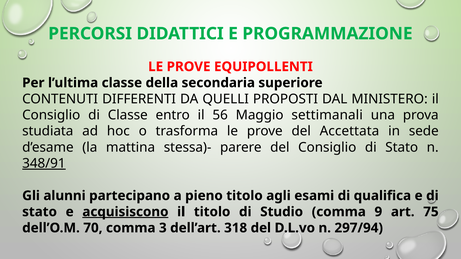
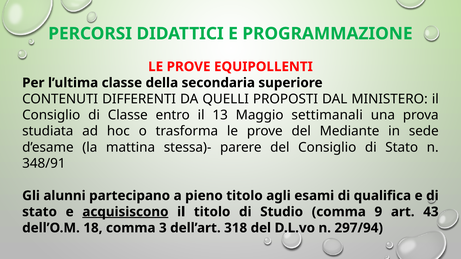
56: 56 -> 13
Accettata: Accettata -> Mediante
348/91 underline: present -> none
75: 75 -> 43
70: 70 -> 18
